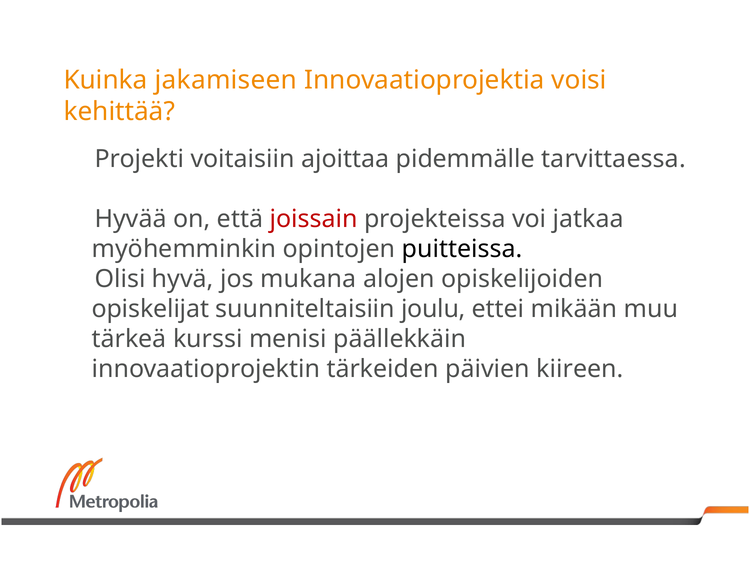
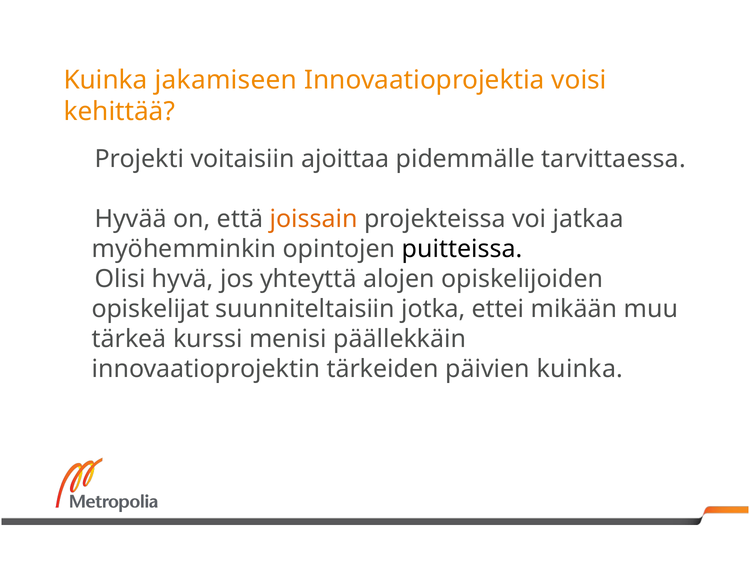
joissain colour: red -> orange
mukana: mukana -> yhteyttä
joulu: joulu -> jotka
päivien kiireen: kiireen -> kuinka
